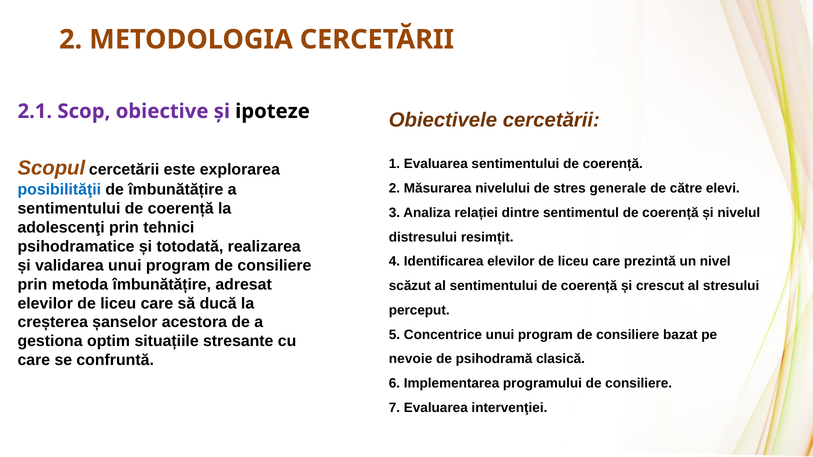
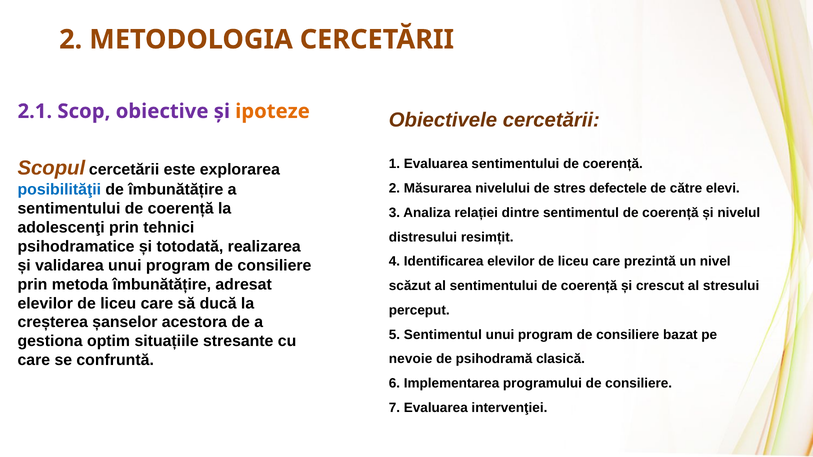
ipoteze colour: black -> orange
generale: generale -> defectele
5 Concentrice: Concentrice -> Sentimentul
